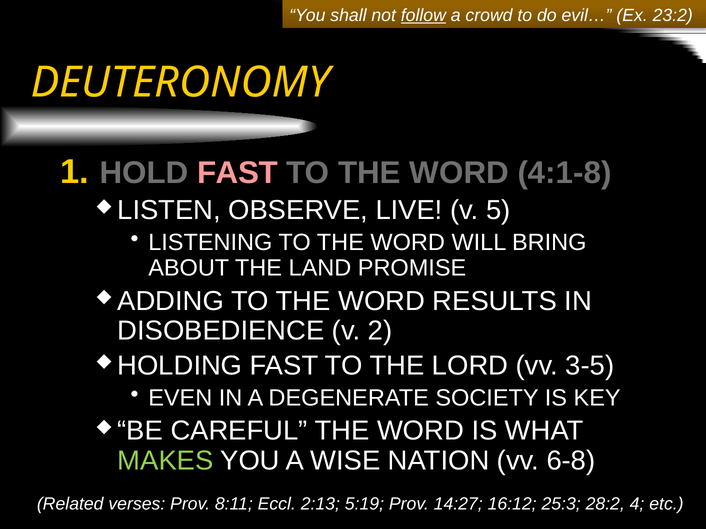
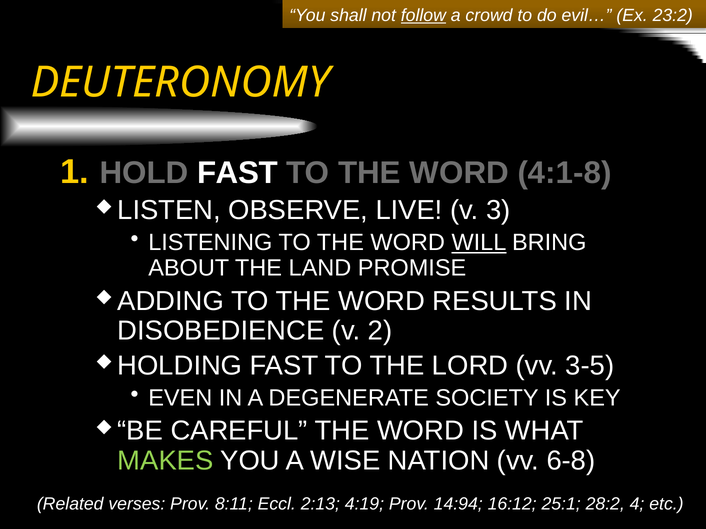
FAST at (238, 173) colour: pink -> white
5: 5 -> 3
WILL underline: none -> present
5:19: 5:19 -> 4:19
14:27: 14:27 -> 14:94
25:3: 25:3 -> 25:1
